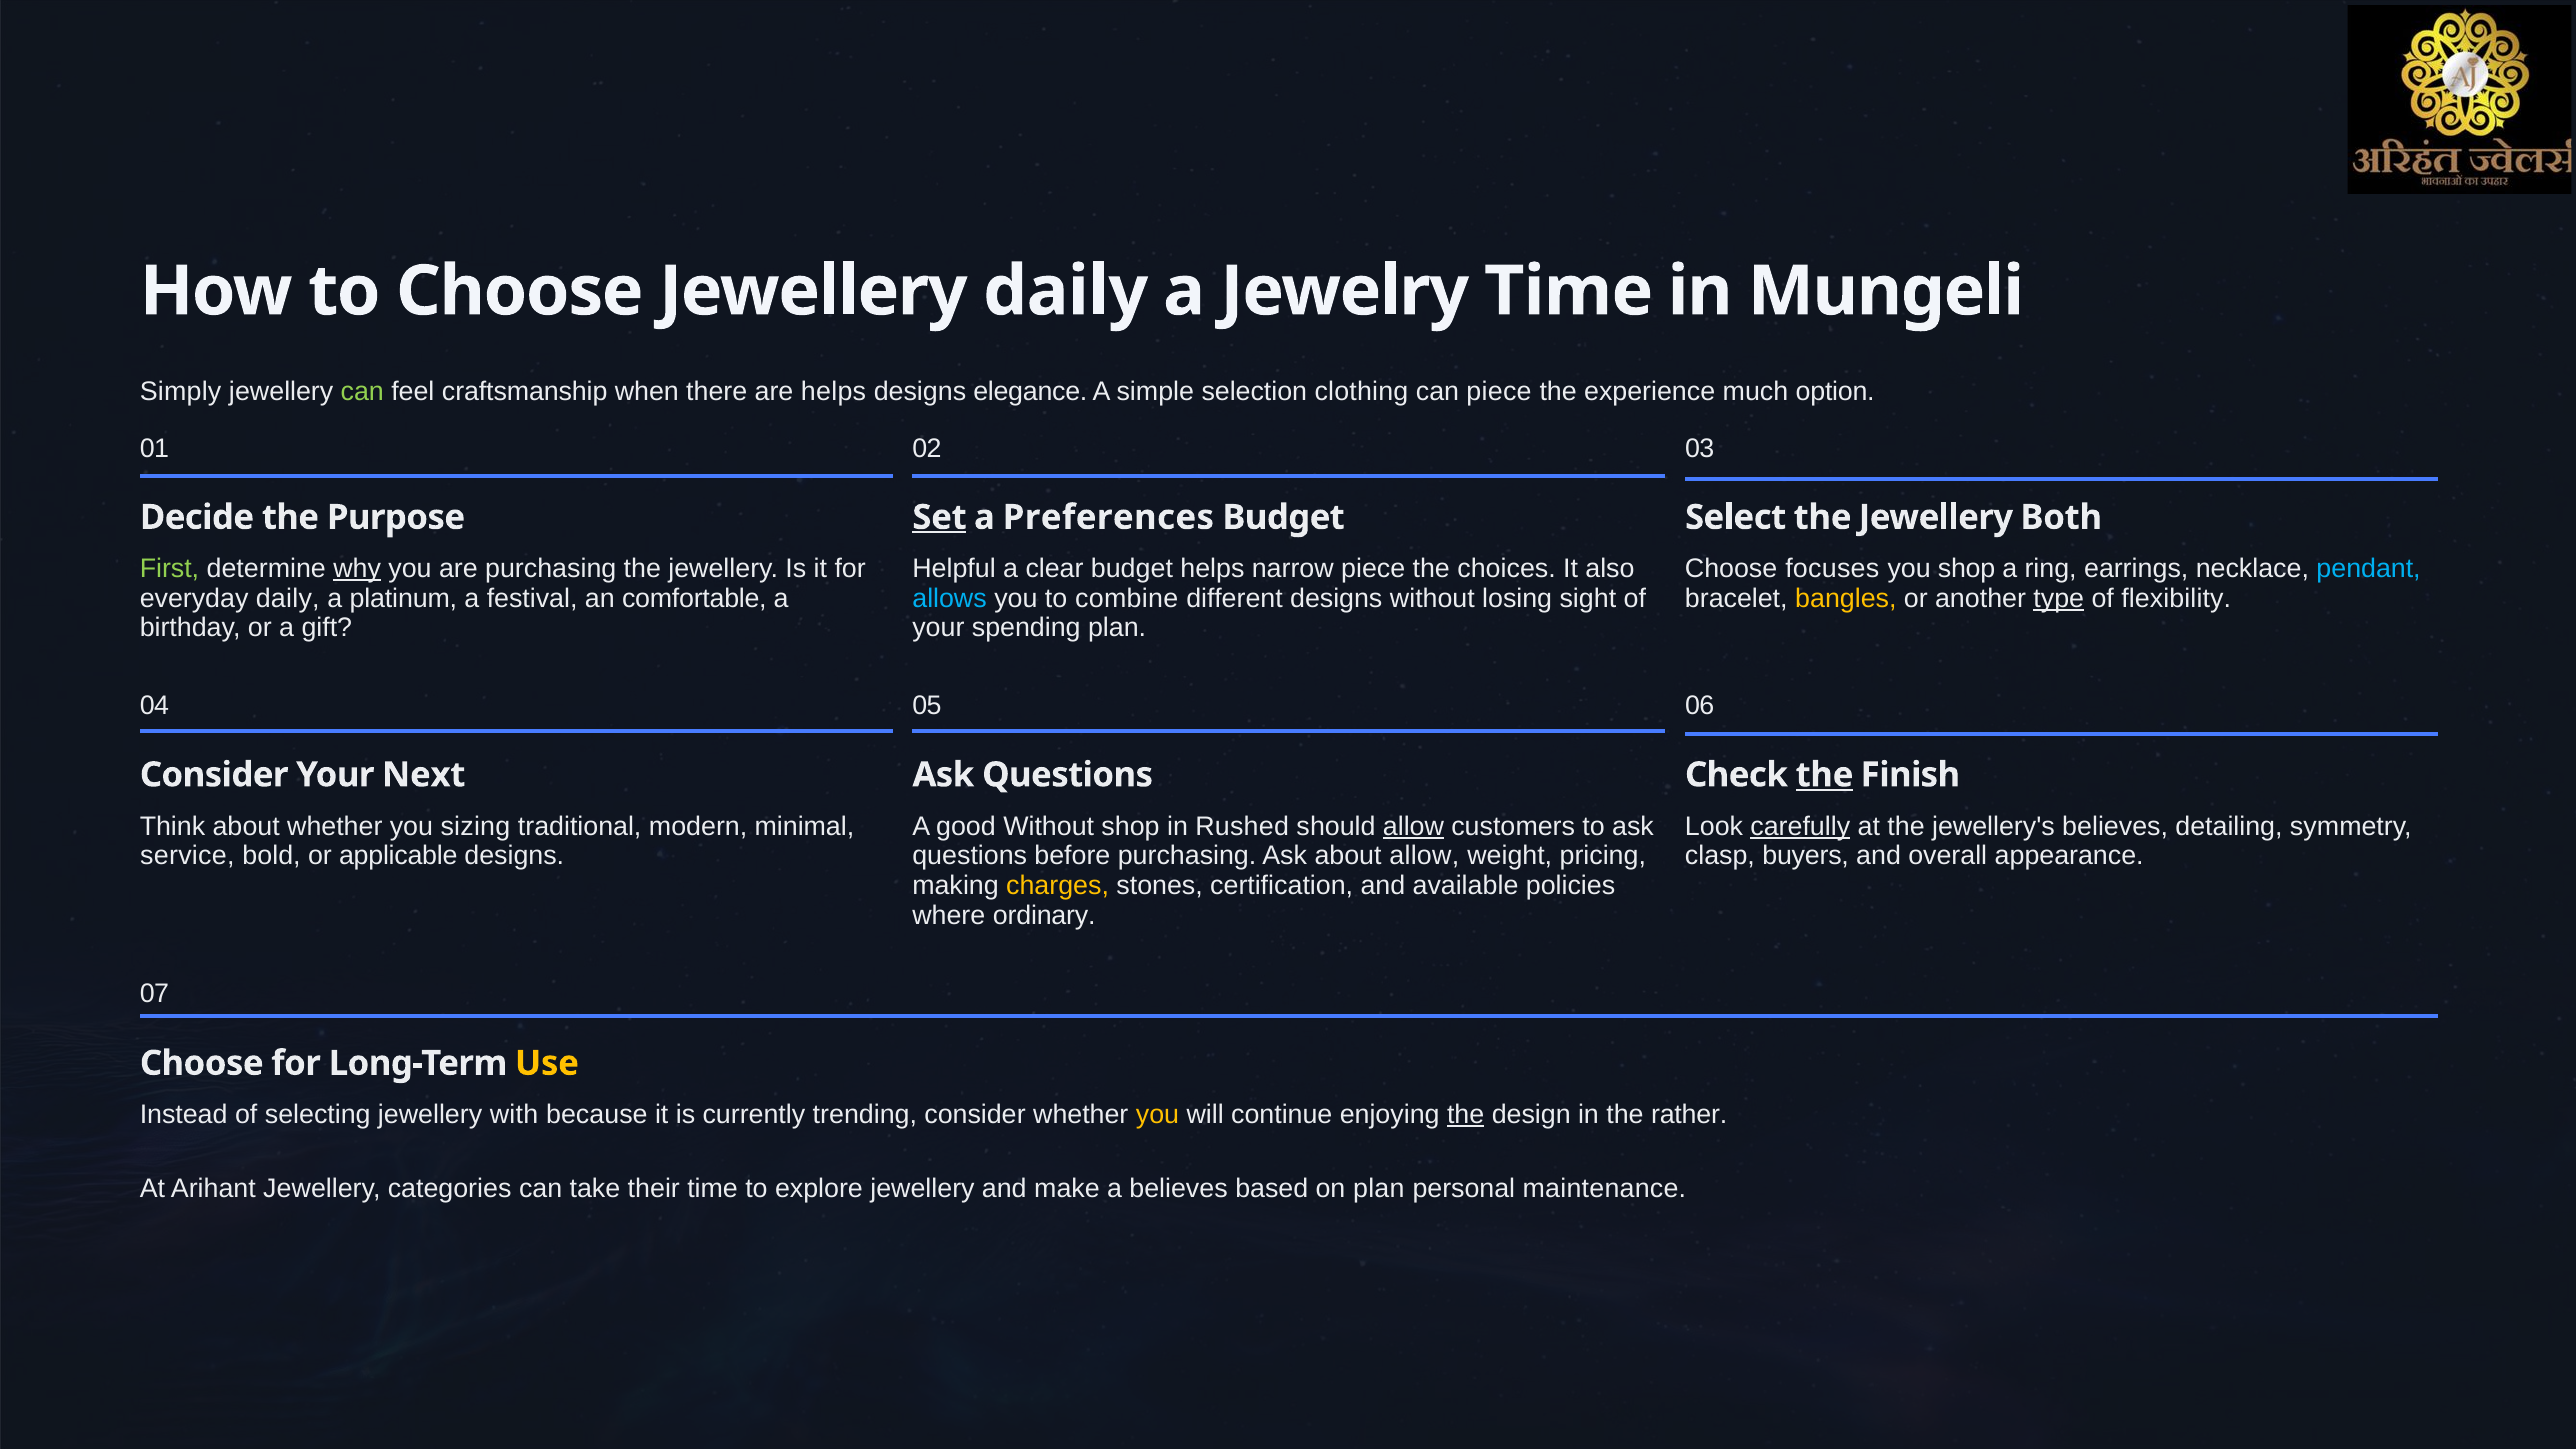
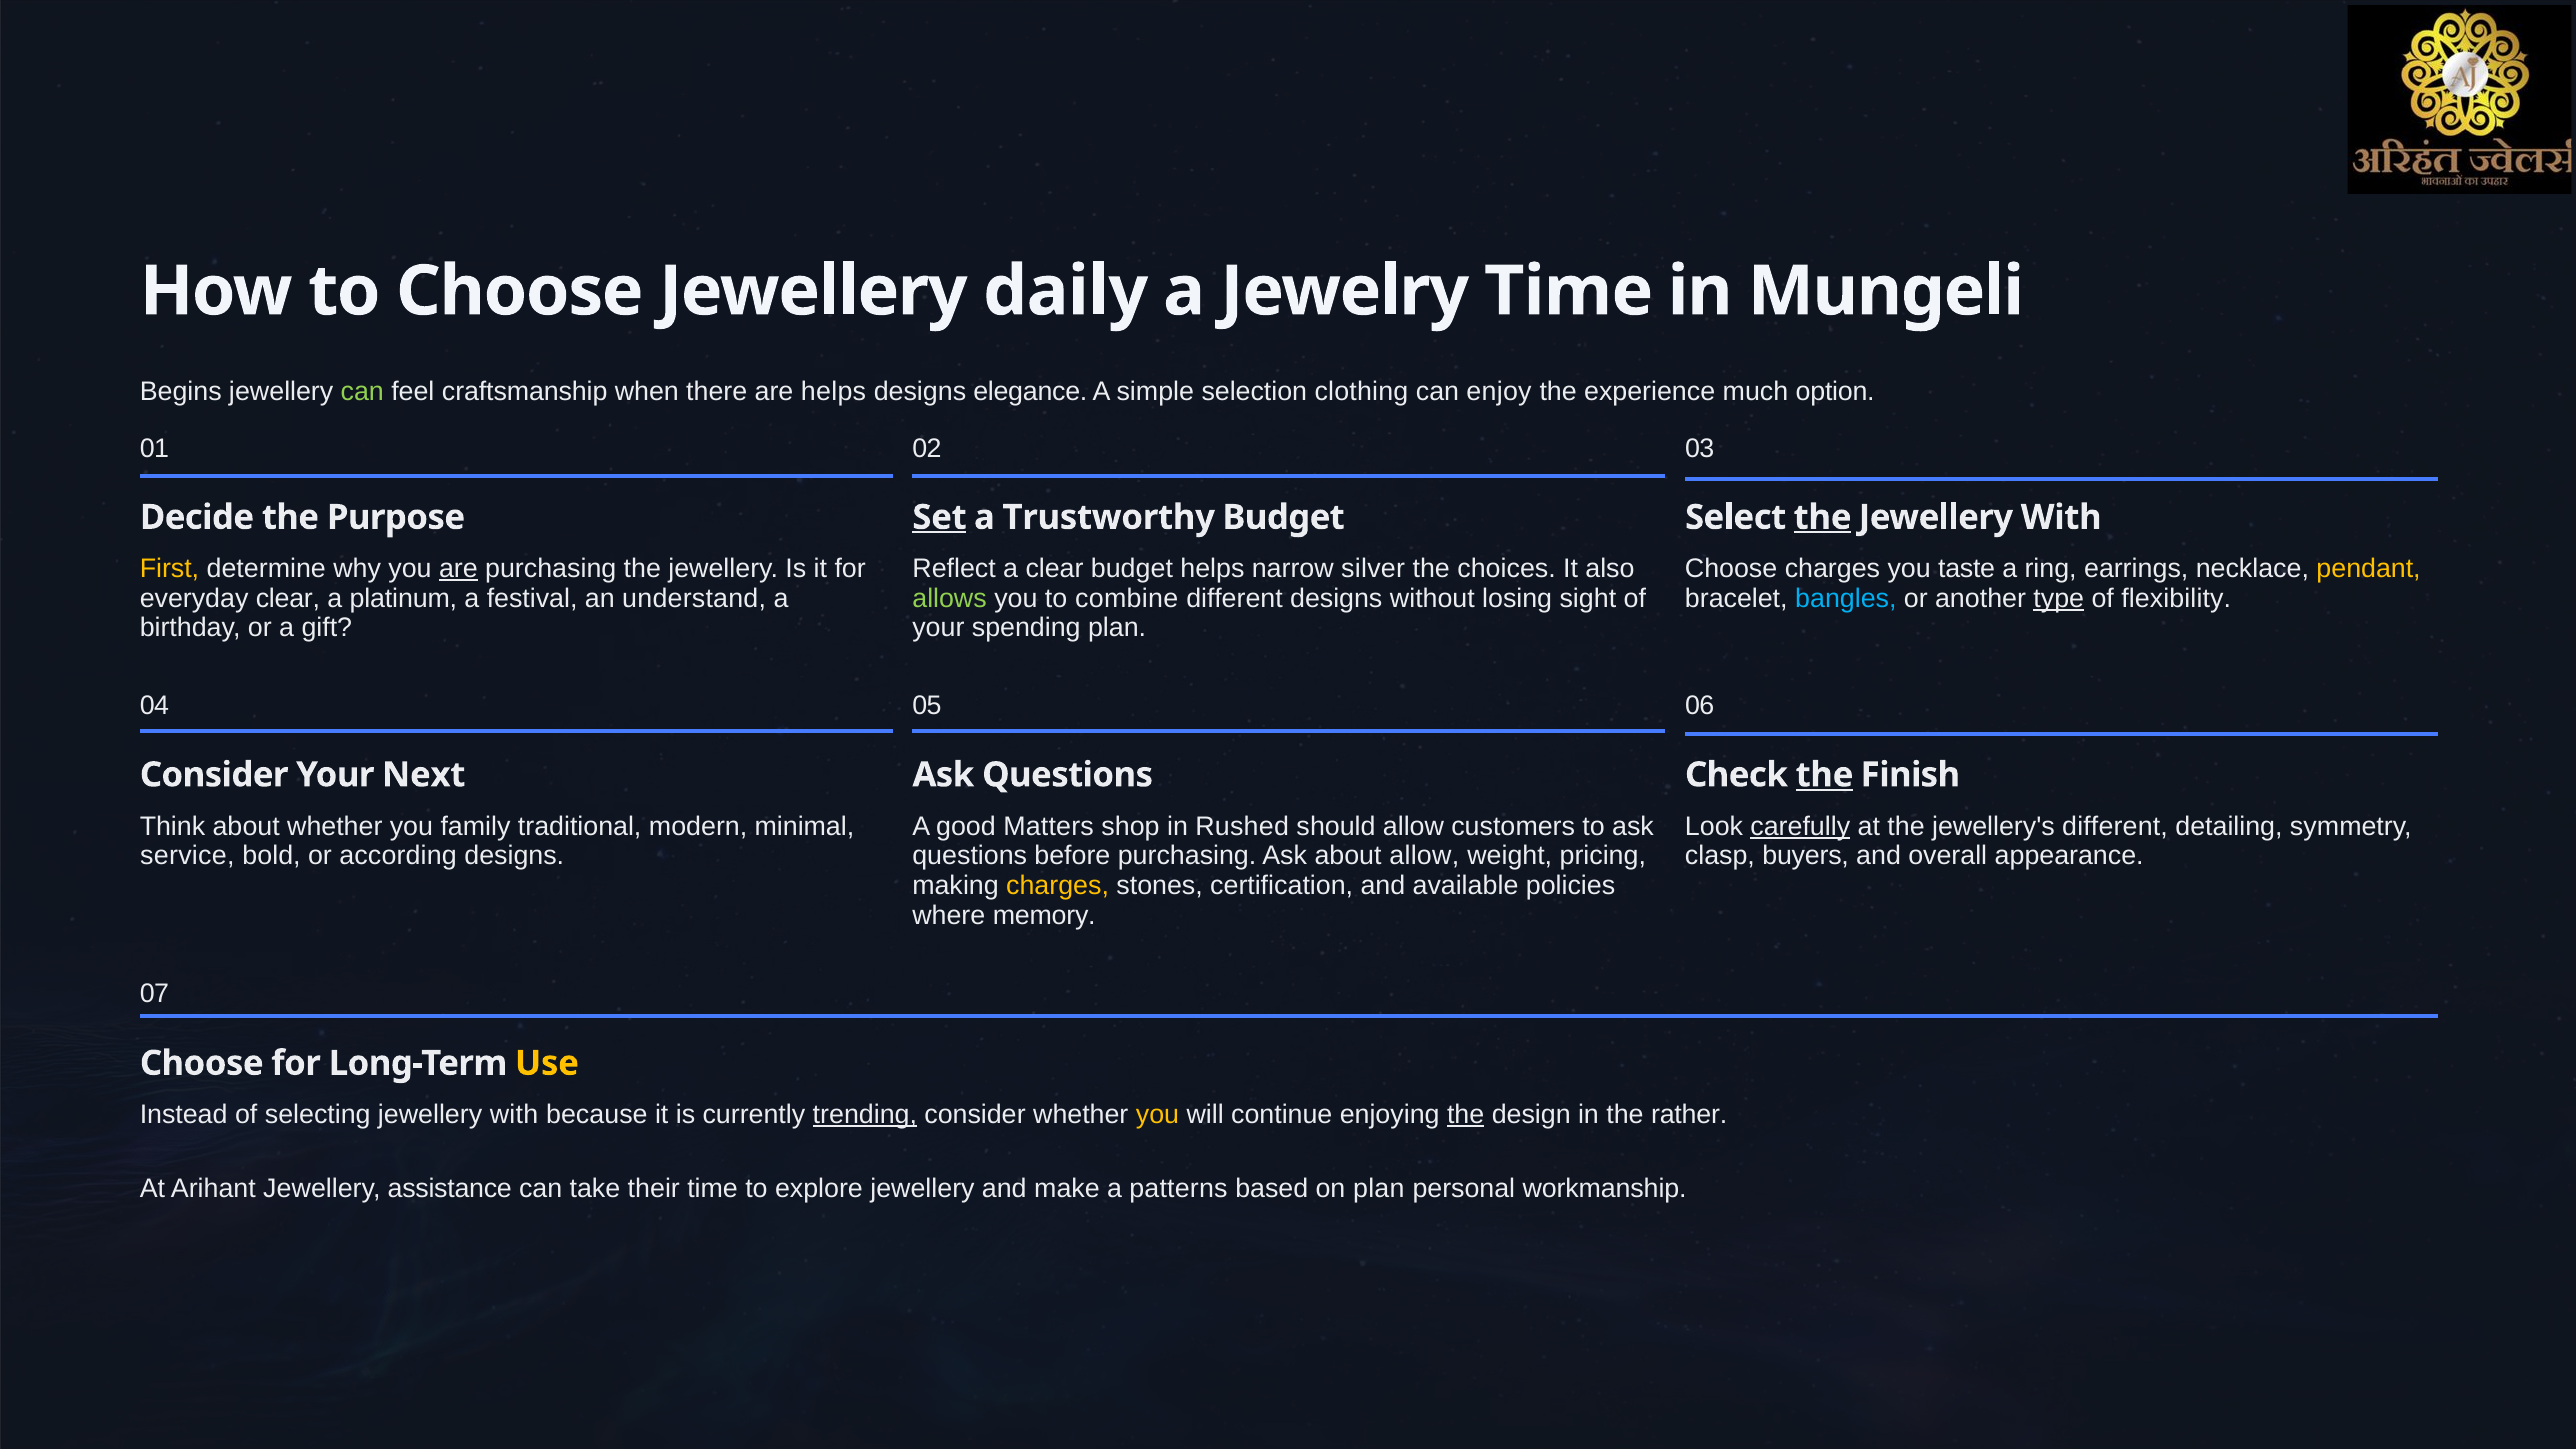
Simply: Simply -> Begins
can piece: piece -> enjoy
Preferences: Preferences -> Trustworthy
the at (1823, 517) underline: none -> present
Both at (2061, 517): Both -> With
First colour: light green -> yellow
why underline: present -> none
are at (458, 569) underline: none -> present
Helpful: Helpful -> Reflect
narrow piece: piece -> silver
Choose focuses: focuses -> charges
you shop: shop -> taste
pendant colour: light blue -> yellow
everyday daily: daily -> clear
comfortable: comfortable -> understand
allows colour: light blue -> light green
bangles colour: yellow -> light blue
sizing: sizing -> family
good Without: Without -> Matters
allow at (1413, 826) underline: present -> none
jewellery's believes: believes -> different
applicable: applicable -> according
ordinary: ordinary -> memory
trending underline: none -> present
categories: categories -> assistance
a believes: believes -> patterns
maintenance: maintenance -> workmanship
